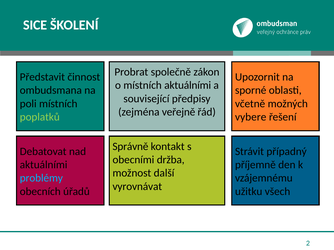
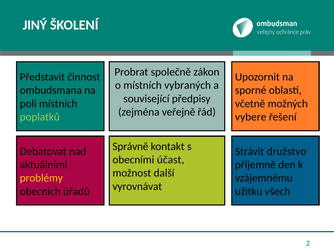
SICE: SICE -> JINÝ
místních aktuálními: aktuálními -> vybraných
případný: případný -> družstvo
držba: držba -> účast
problémy colour: light blue -> yellow
